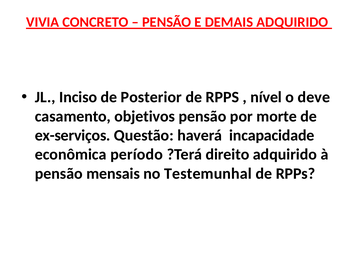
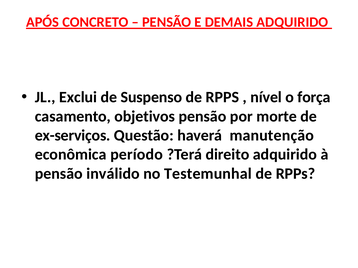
VIVIA: VIVIA -> APÓS
Inciso: Inciso -> Exclui
Posterior: Posterior -> Suspenso
deve: deve -> força
incapacidade: incapacidade -> manutenção
mensais: mensais -> inválido
